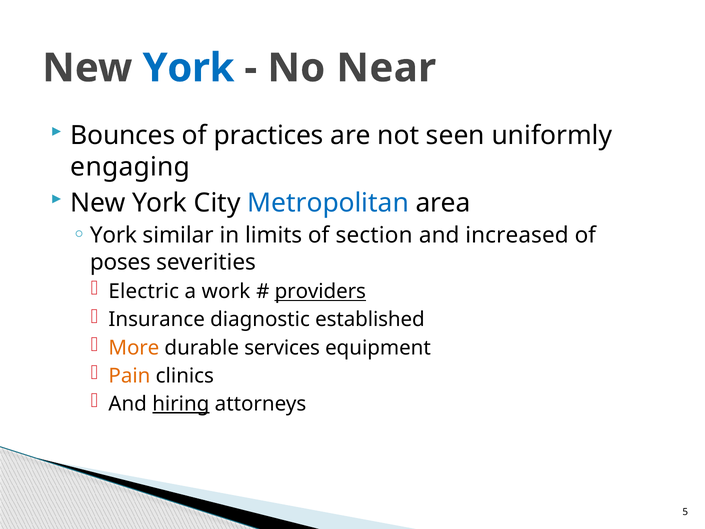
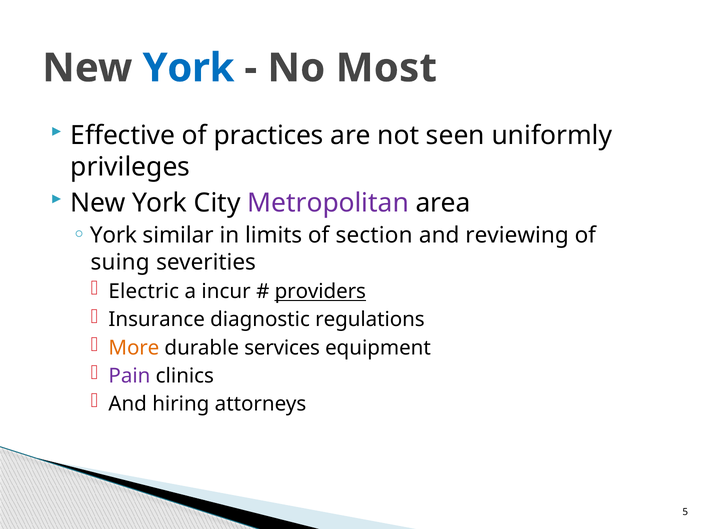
Near: Near -> Most
Bounces: Bounces -> Effective
engaging: engaging -> privileges
Metropolitan colour: blue -> purple
increased: increased -> reviewing
poses: poses -> suing
work: work -> incur
established: established -> regulations
Pain colour: orange -> purple
hiring underline: present -> none
